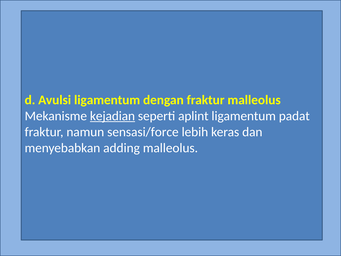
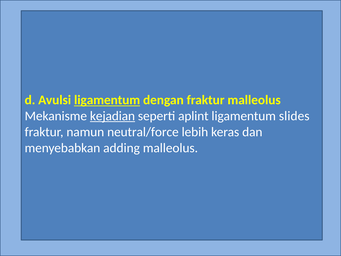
ligamentum at (107, 100) underline: none -> present
padat: padat -> slides
sensasi/force: sensasi/force -> neutral/force
